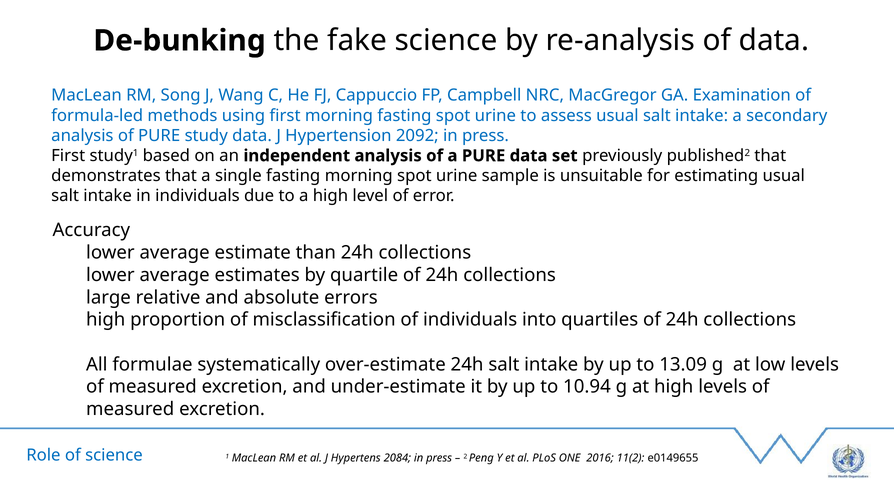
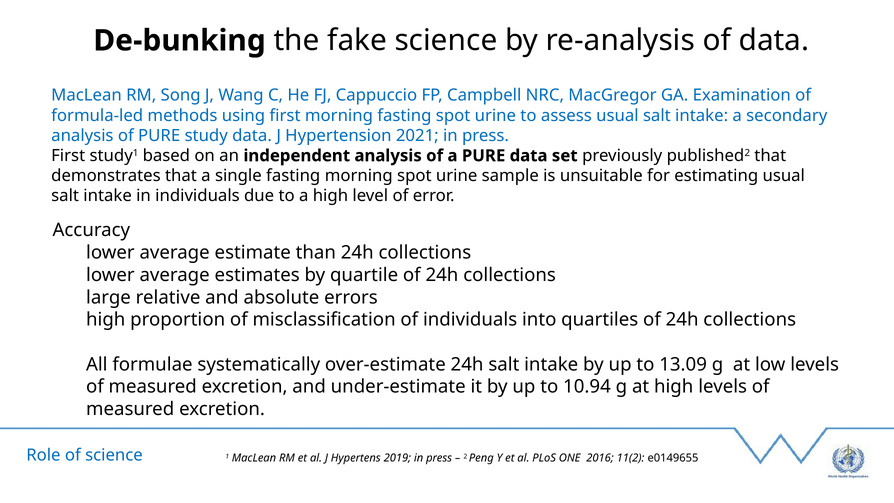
2092: 2092 -> 2021
2084: 2084 -> 2019
